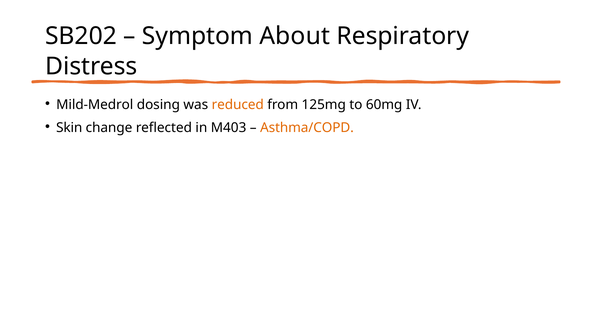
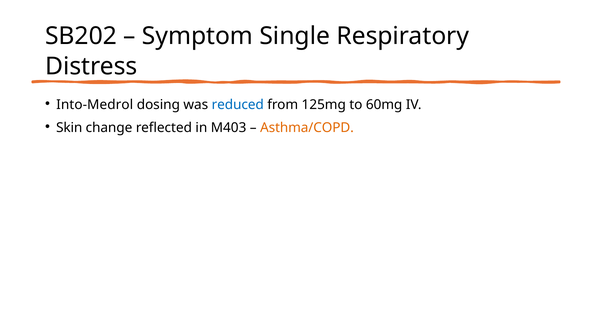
About: About -> Single
Mild-Medrol: Mild-Medrol -> Into-Medrol
reduced colour: orange -> blue
